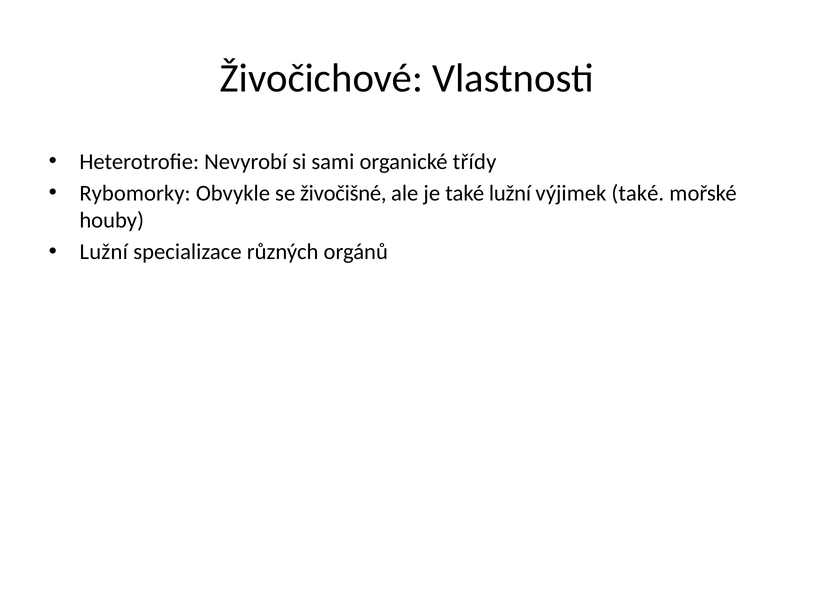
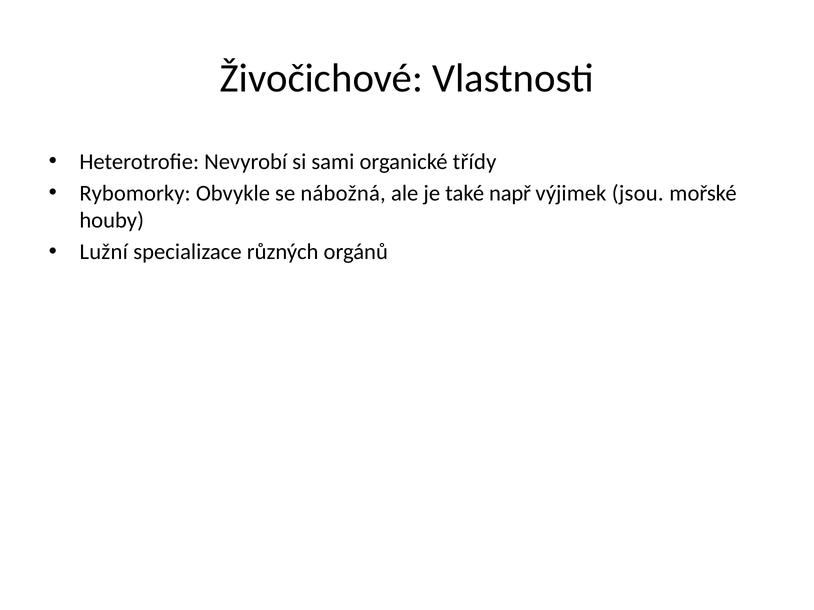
živočišné: živočišné -> nábožná
také lužní: lužní -> např
výjimek také: také -> jsou
